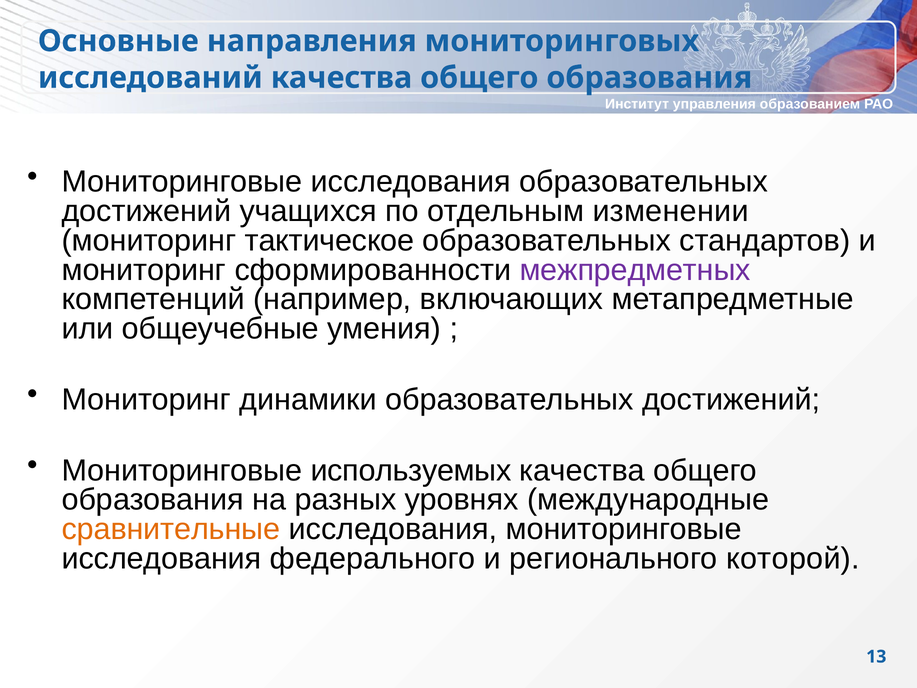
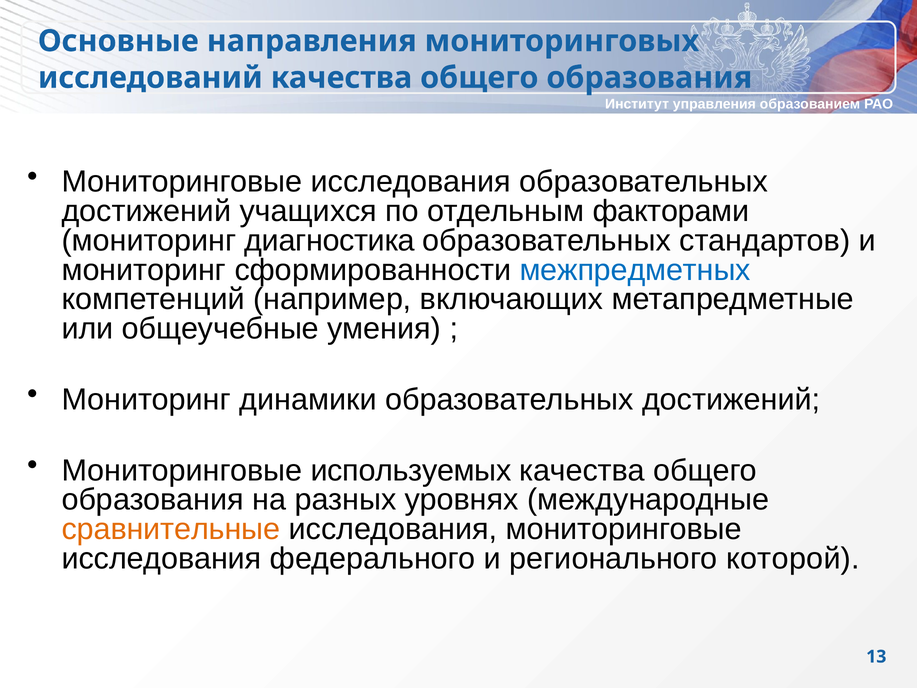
изменении: изменении -> факторами
тактическое: тактическое -> диагностика
межпредметных colour: purple -> blue
